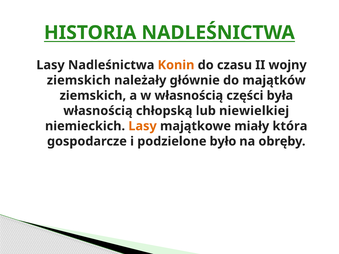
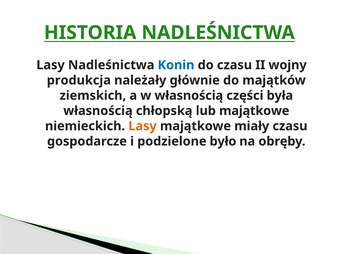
Konin colour: orange -> blue
ziemskich at (79, 80): ziemskich -> produkcja
lub niewielkiej: niewielkiej -> majątkowe
miały która: która -> czasu
